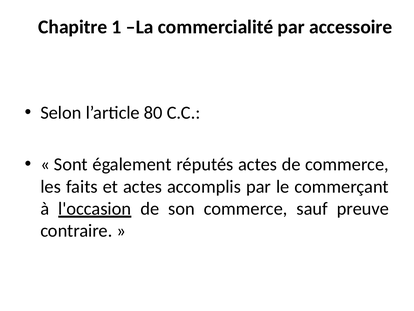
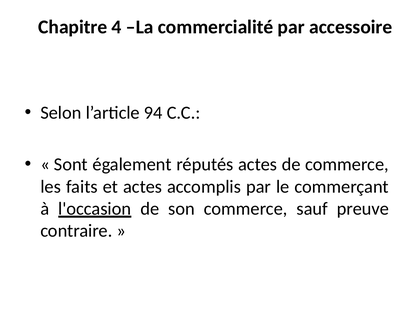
1: 1 -> 4
80: 80 -> 94
